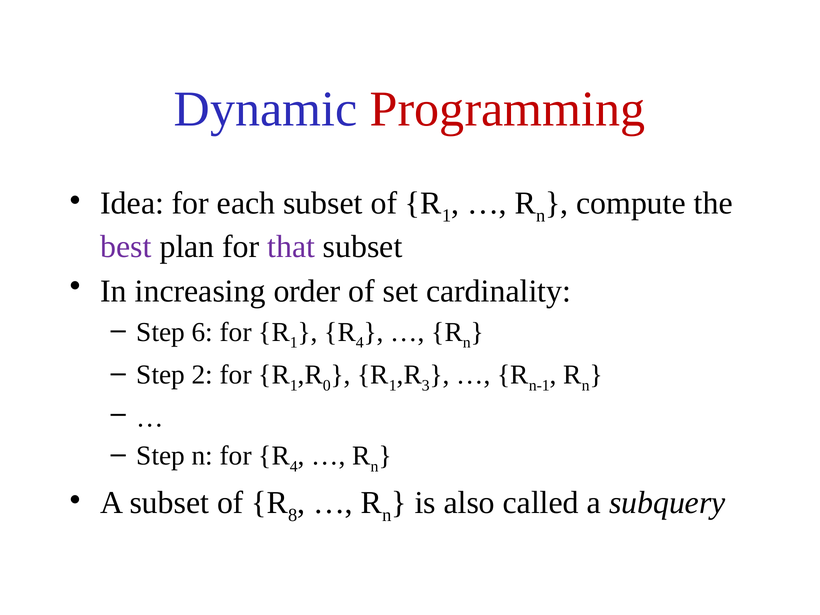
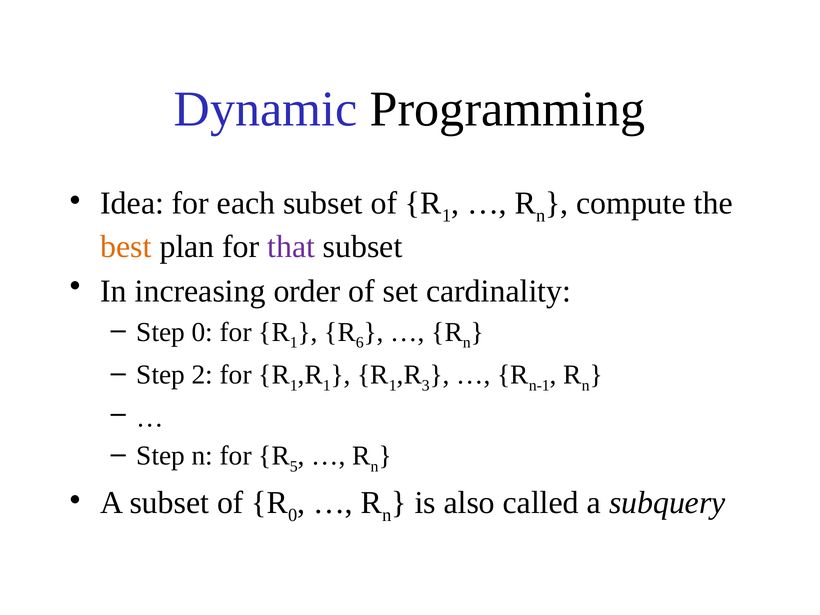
Programming colour: red -> black
best colour: purple -> orange
Step 6: 6 -> 0
4 at (360, 343): 4 -> 6
0 at (327, 385): 0 -> 1
4 at (294, 466): 4 -> 5
8 at (293, 515): 8 -> 0
